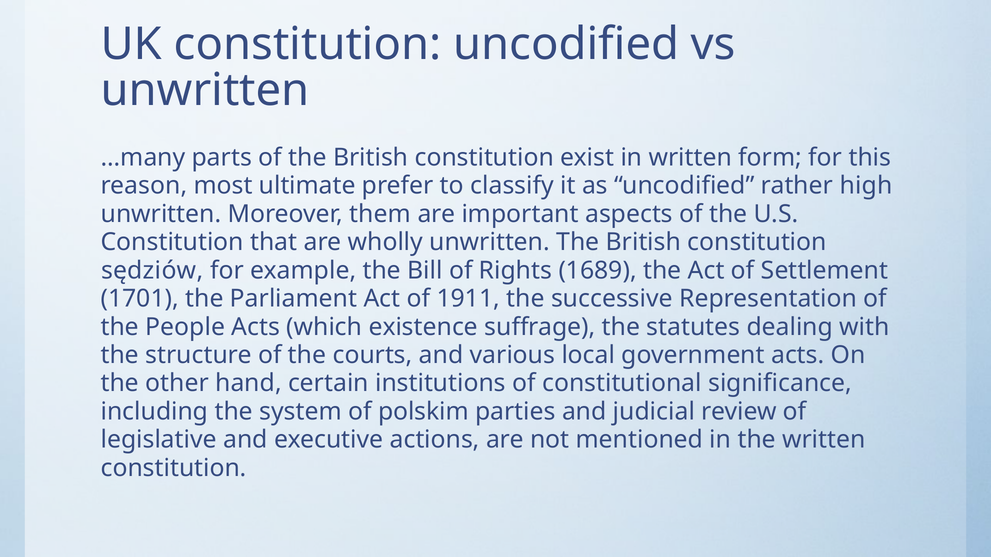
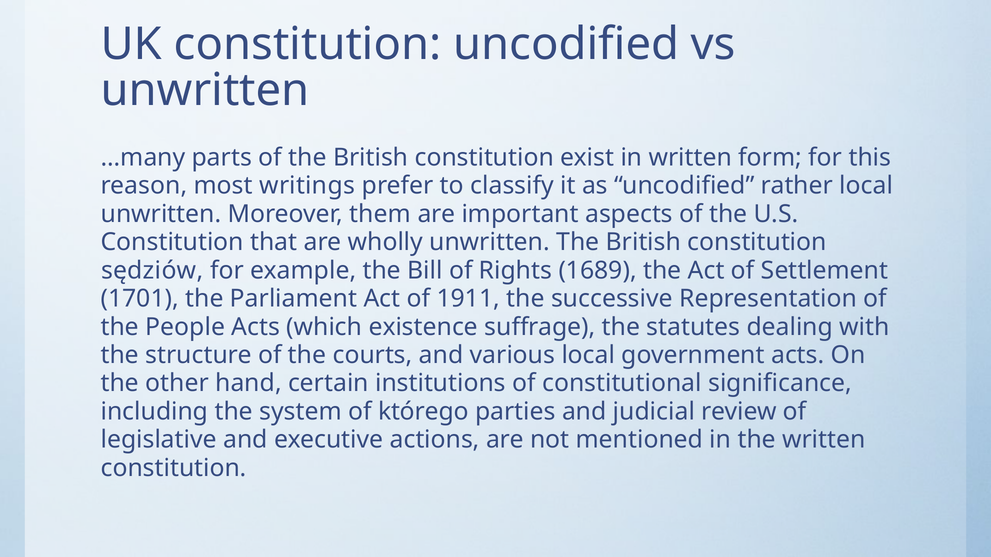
ultimate: ultimate -> writings
rather high: high -> local
polskim: polskim -> którego
